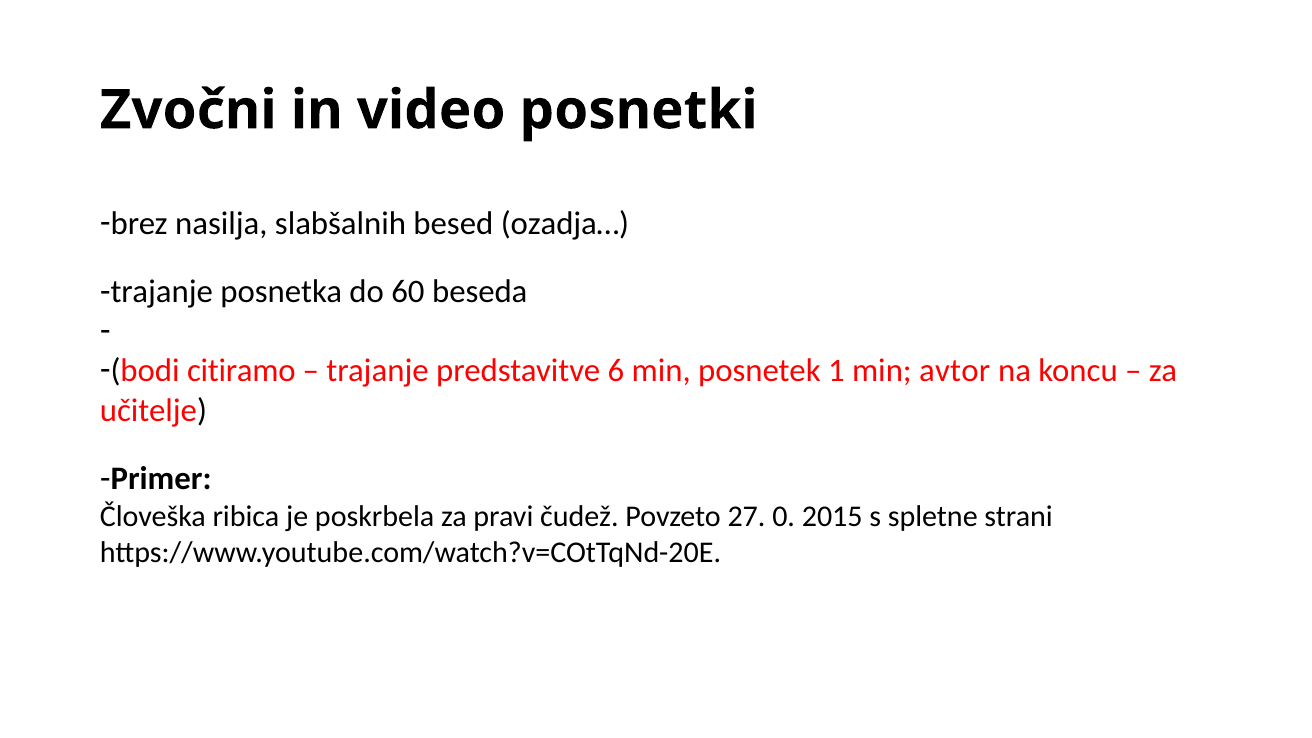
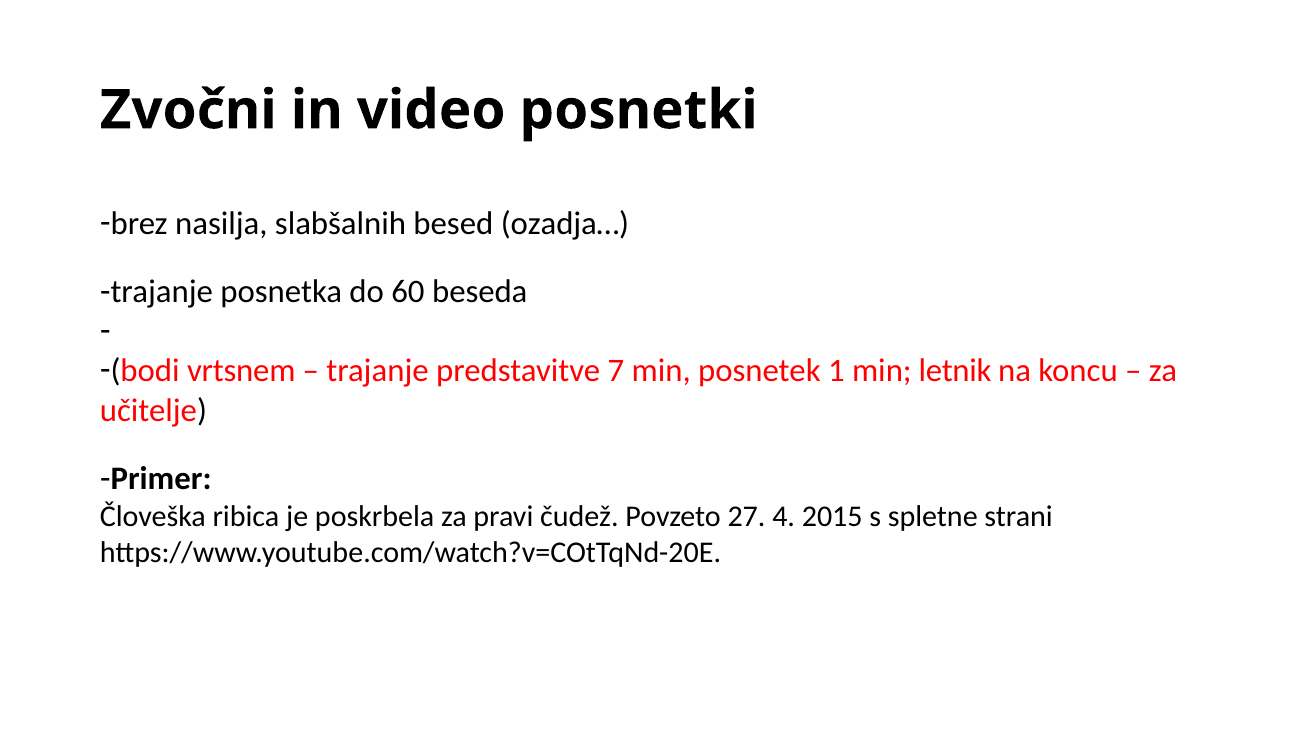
citiramo: citiramo -> vrtsnem
6: 6 -> 7
avtor: avtor -> letnik
0: 0 -> 4
